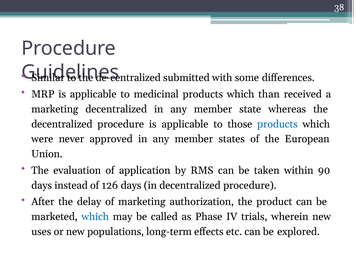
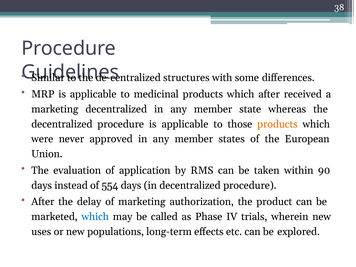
submitted: submitted -> structures
which than: than -> after
products at (277, 124) colour: blue -> orange
126: 126 -> 554
